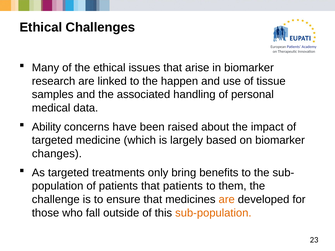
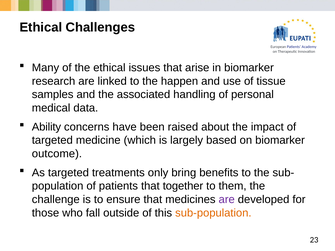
changes: changes -> outcome
that patients: patients -> together
are at (227, 200) colour: orange -> purple
